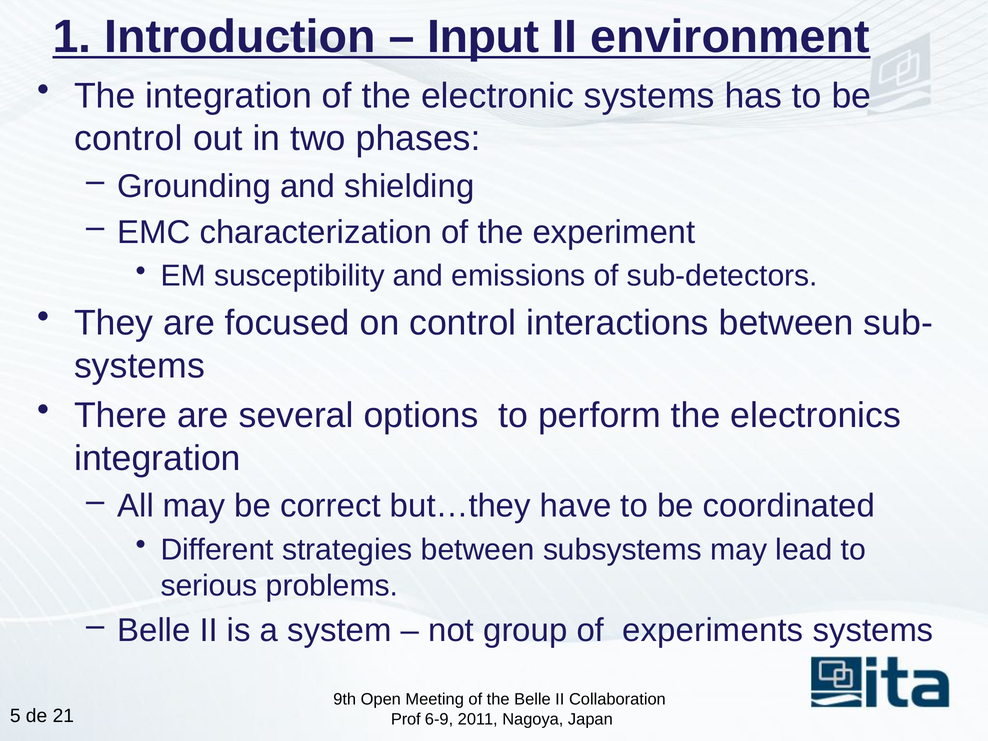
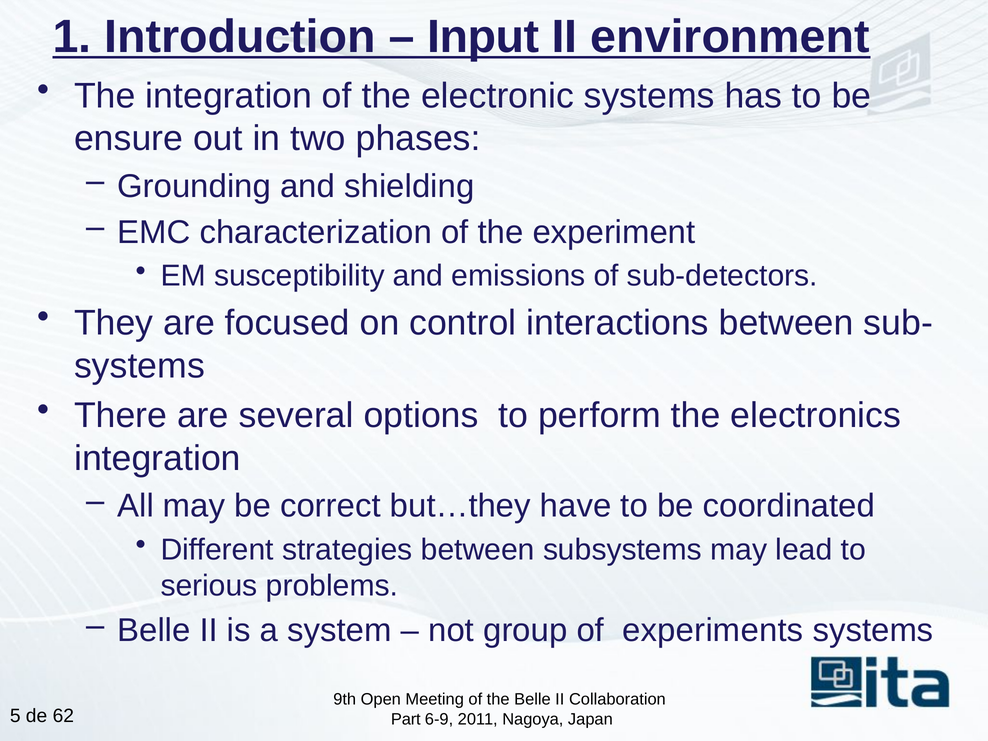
control at (128, 139): control -> ensure
21: 21 -> 62
Prof: Prof -> Part
